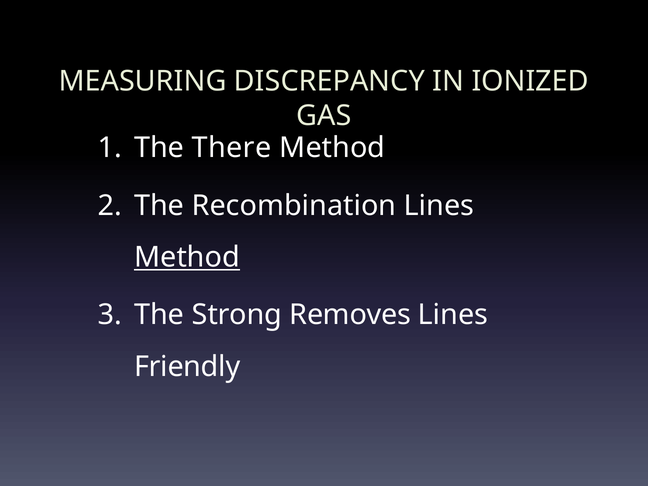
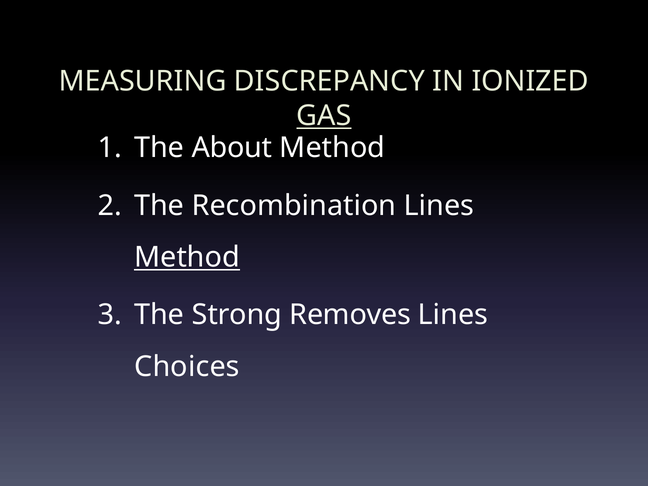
GAS underline: none -> present
There: There -> About
Friendly: Friendly -> Choices
